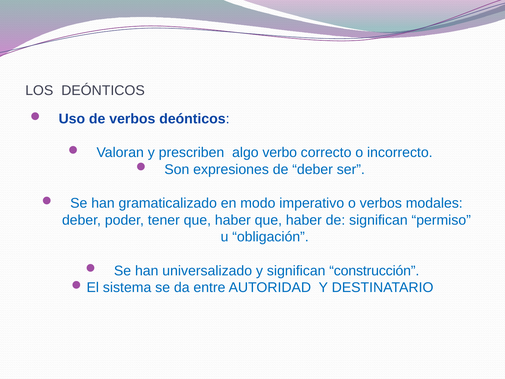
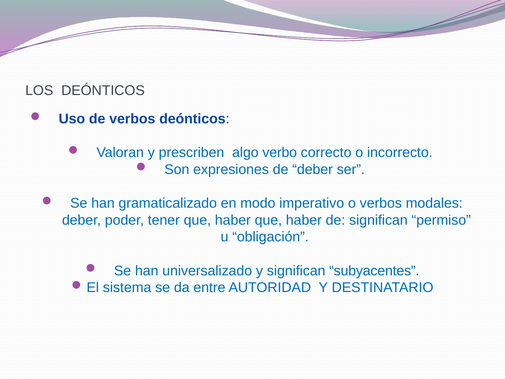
construcción: construcción -> subyacentes
